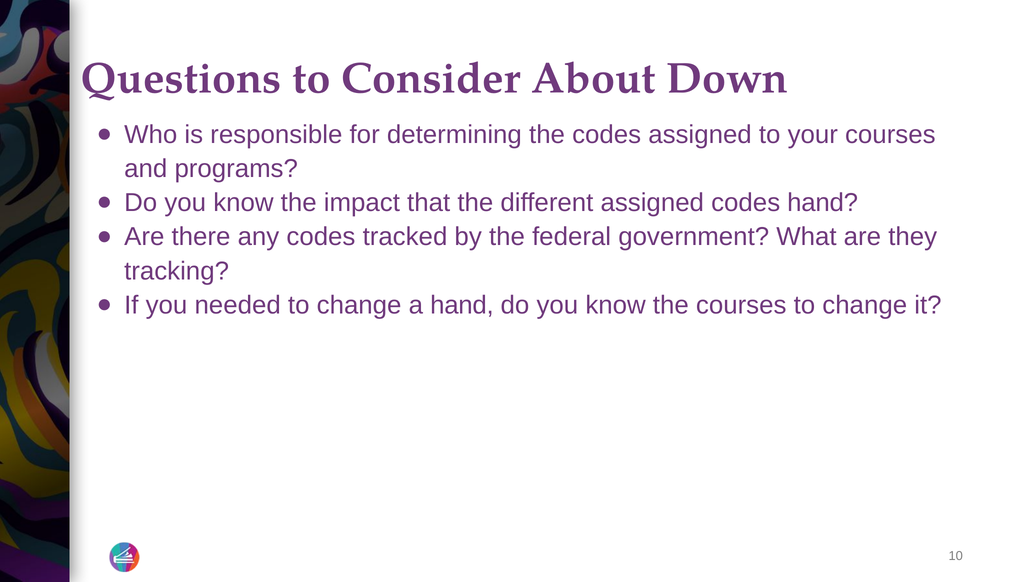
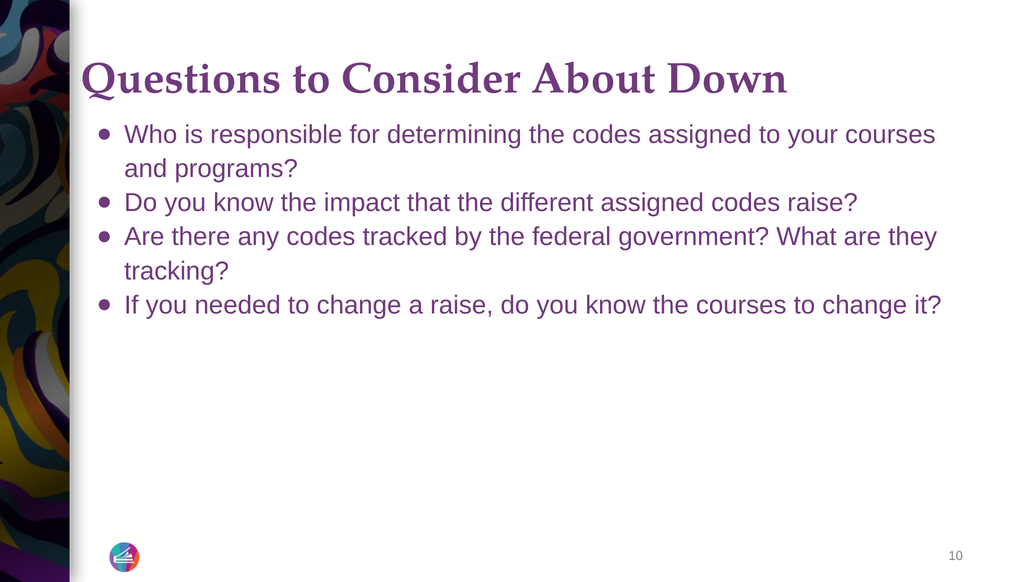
codes hand: hand -> raise
a hand: hand -> raise
